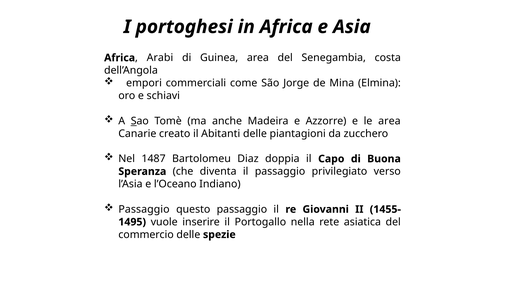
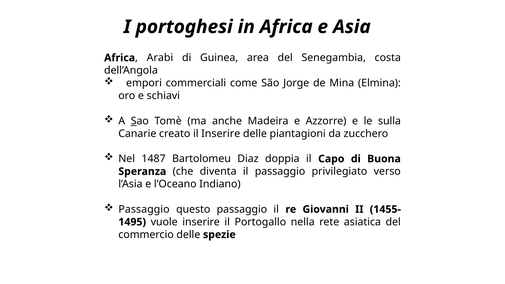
le area: area -> sulla
il Abitanti: Abitanti -> Inserire
